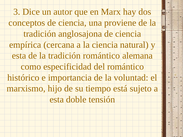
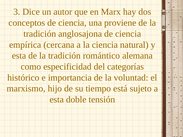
del romántico: romántico -> categorías
